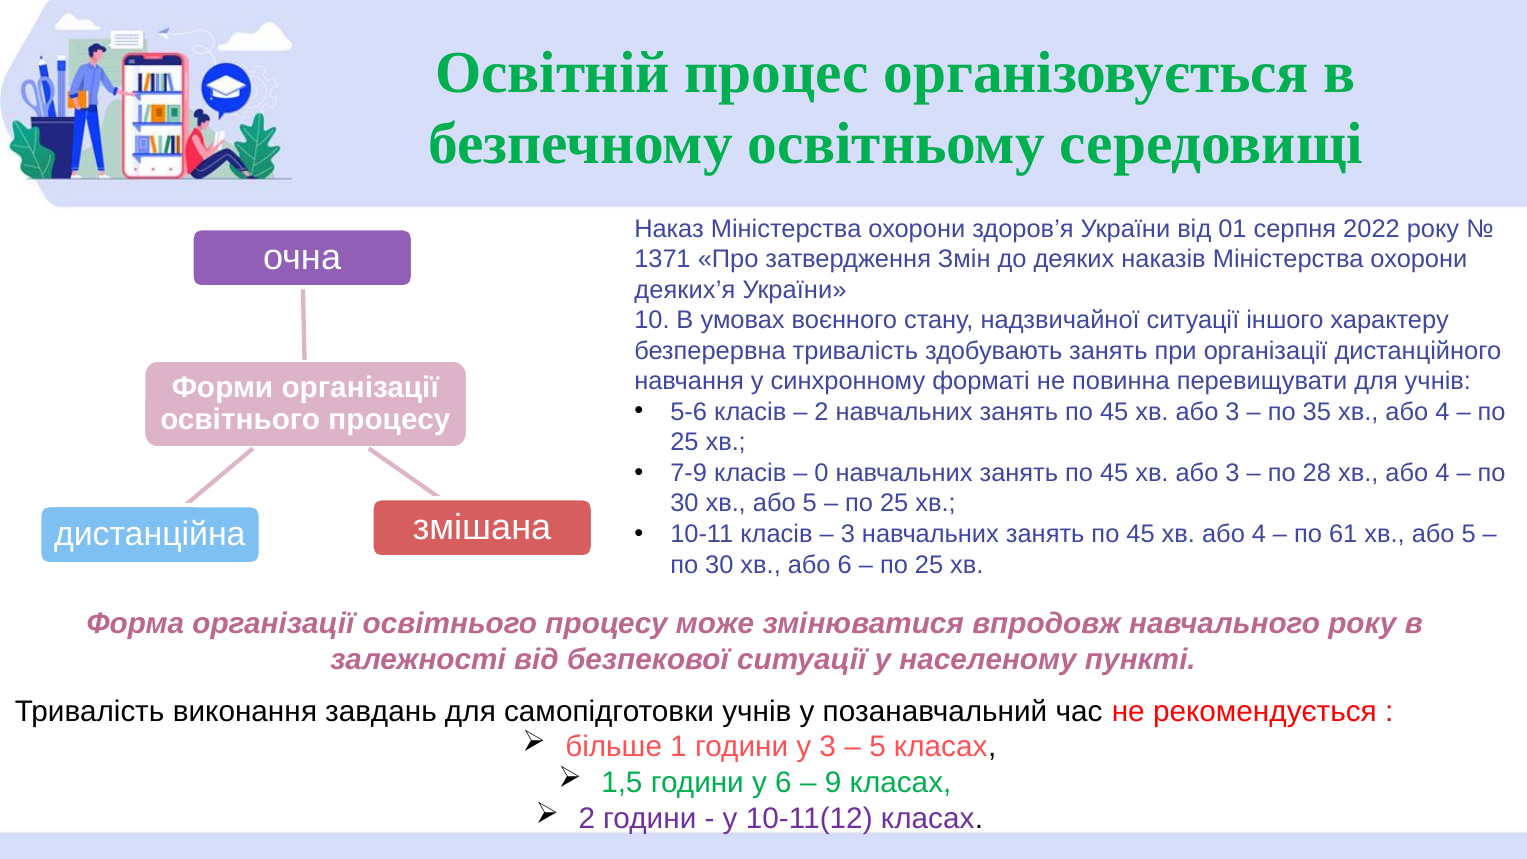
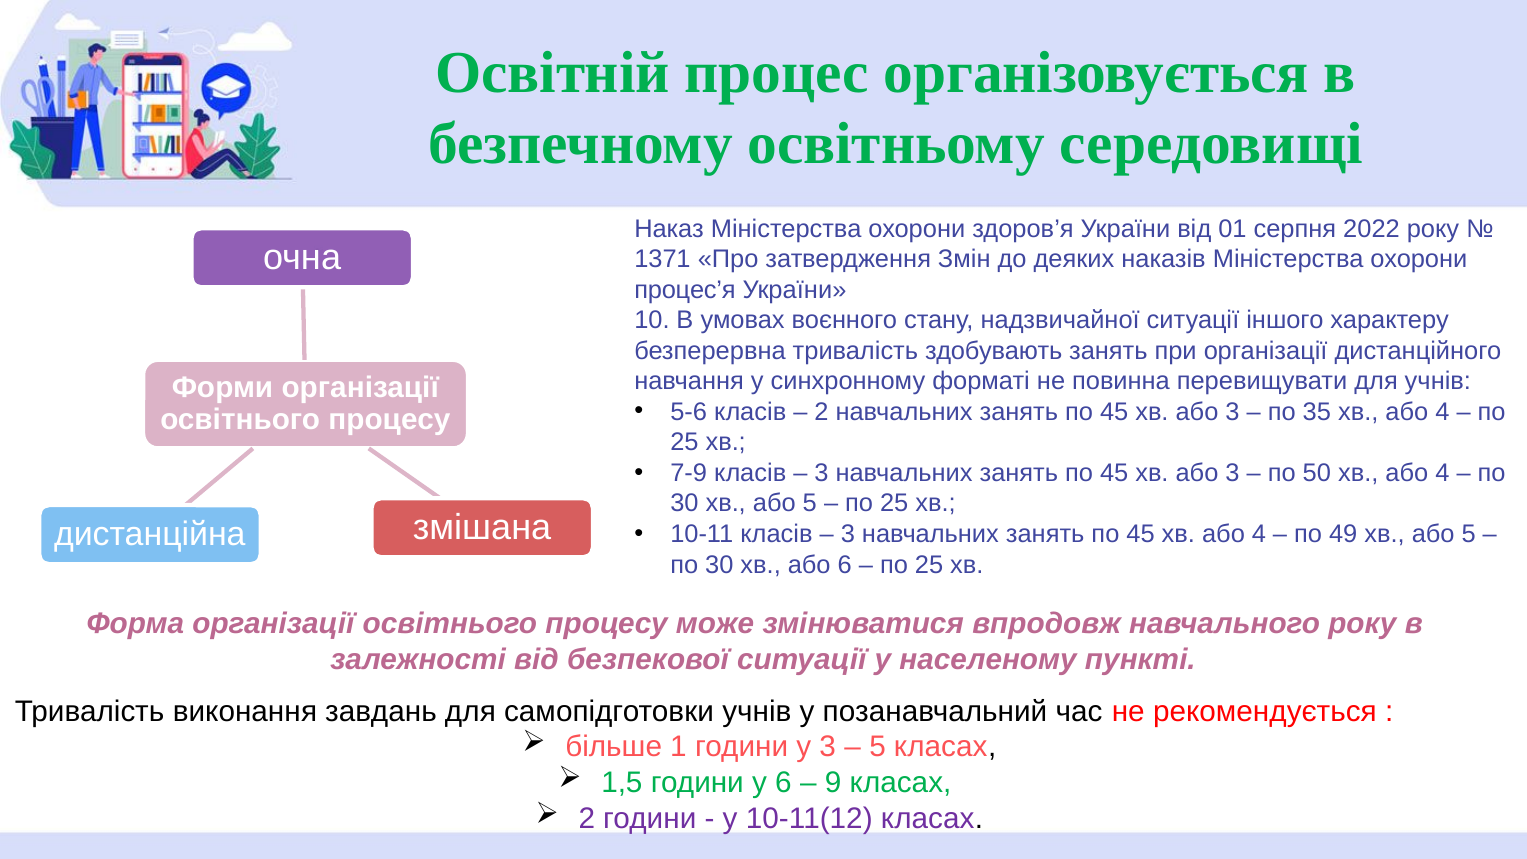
деяких’я: деяких’я -> процес’я
0 at (821, 473): 0 -> 3
28: 28 -> 50
61: 61 -> 49
